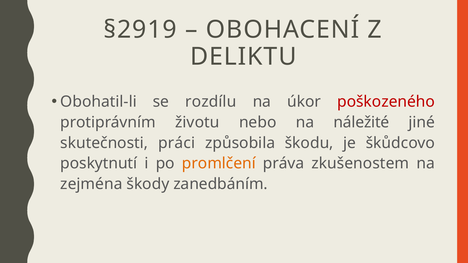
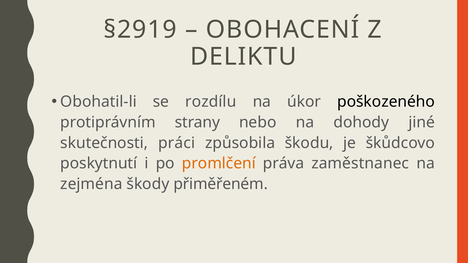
poškozeného colour: red -> black
životu: životu -> strany
náležité: náležité -> dohody
zkušenostem: zkušenostem -> zaměstnanec
zanedbáním: zanedbáním -> přiměřeném
